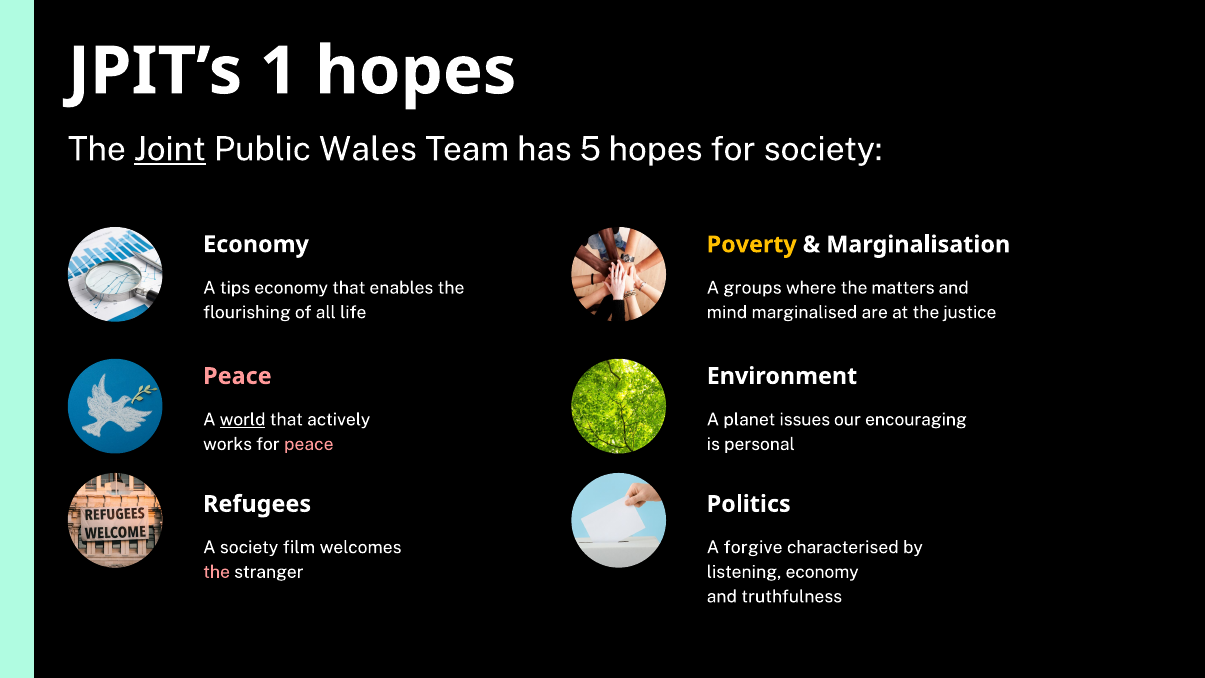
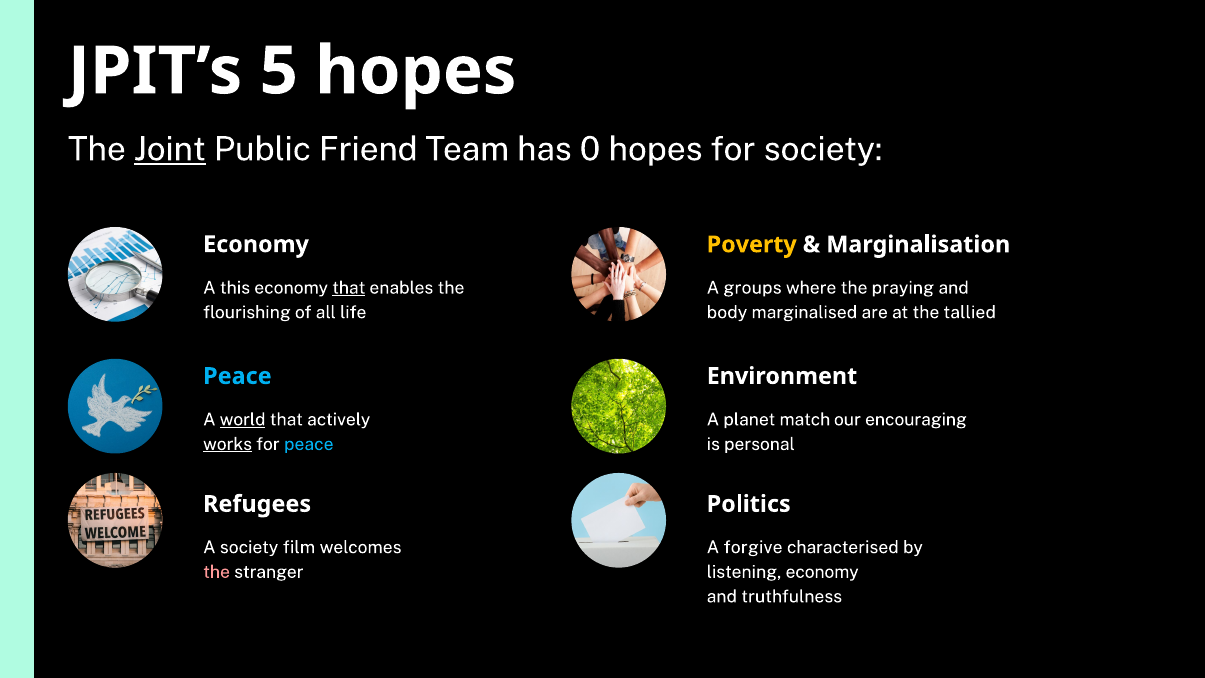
1: 1 -> 5
Wales: Wales -> Friend
5: 5 -> 0
tips: tips -> this
that at (349, 288) underline: none -> present
matters: matters -> praying
mind: mind -> body
justice: justice -> tallied
Peace at (237, 376) colour: pink -> light blue
issues: issues -> match
works underline: none -> present
peace at (309, 444) colour: pink -> light blue
